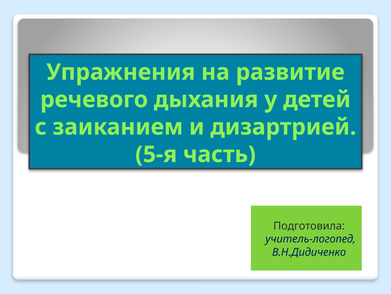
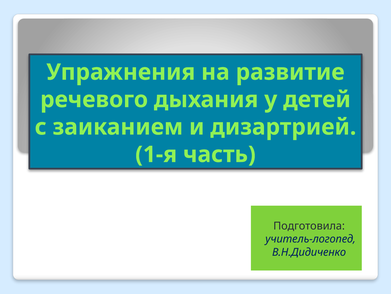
5-я: 5-я -> 1-я
